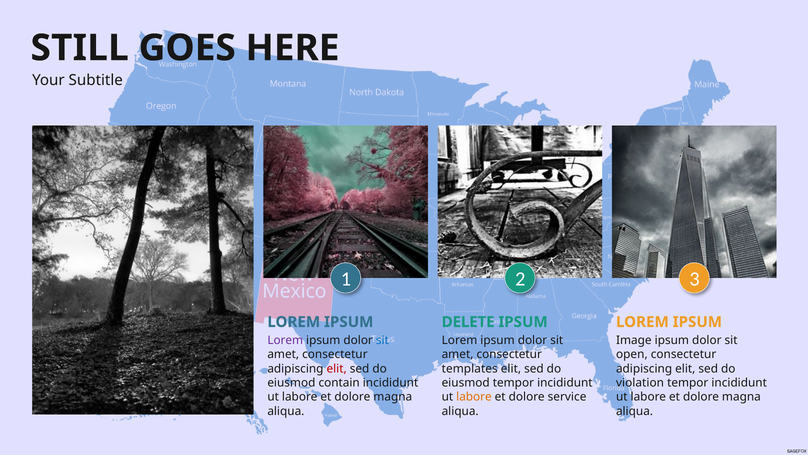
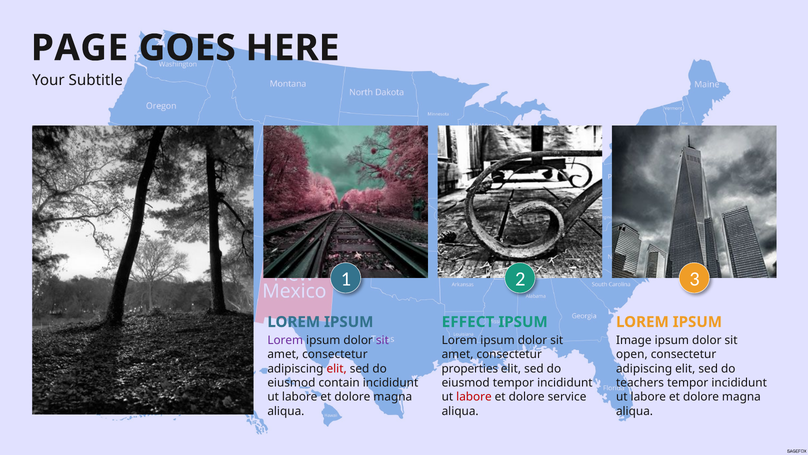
STILL: STILL -> PAGE
DELETE: DELETE -> EFFECT
sit at (382, 340) colour: blue -> purple
templates: templates -> properties
violation: violation -> teachers
labore at (474, 397) colour: orange -> red
